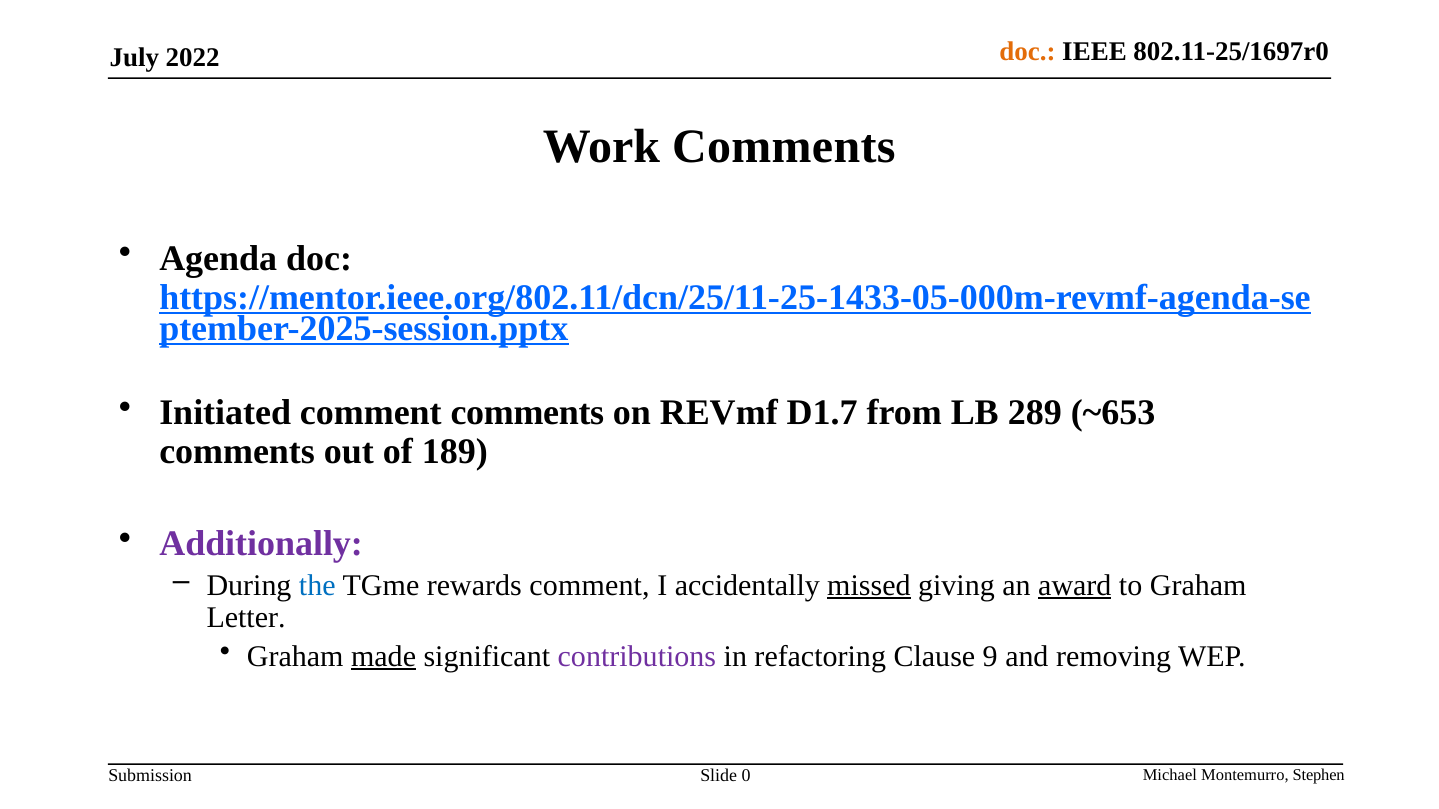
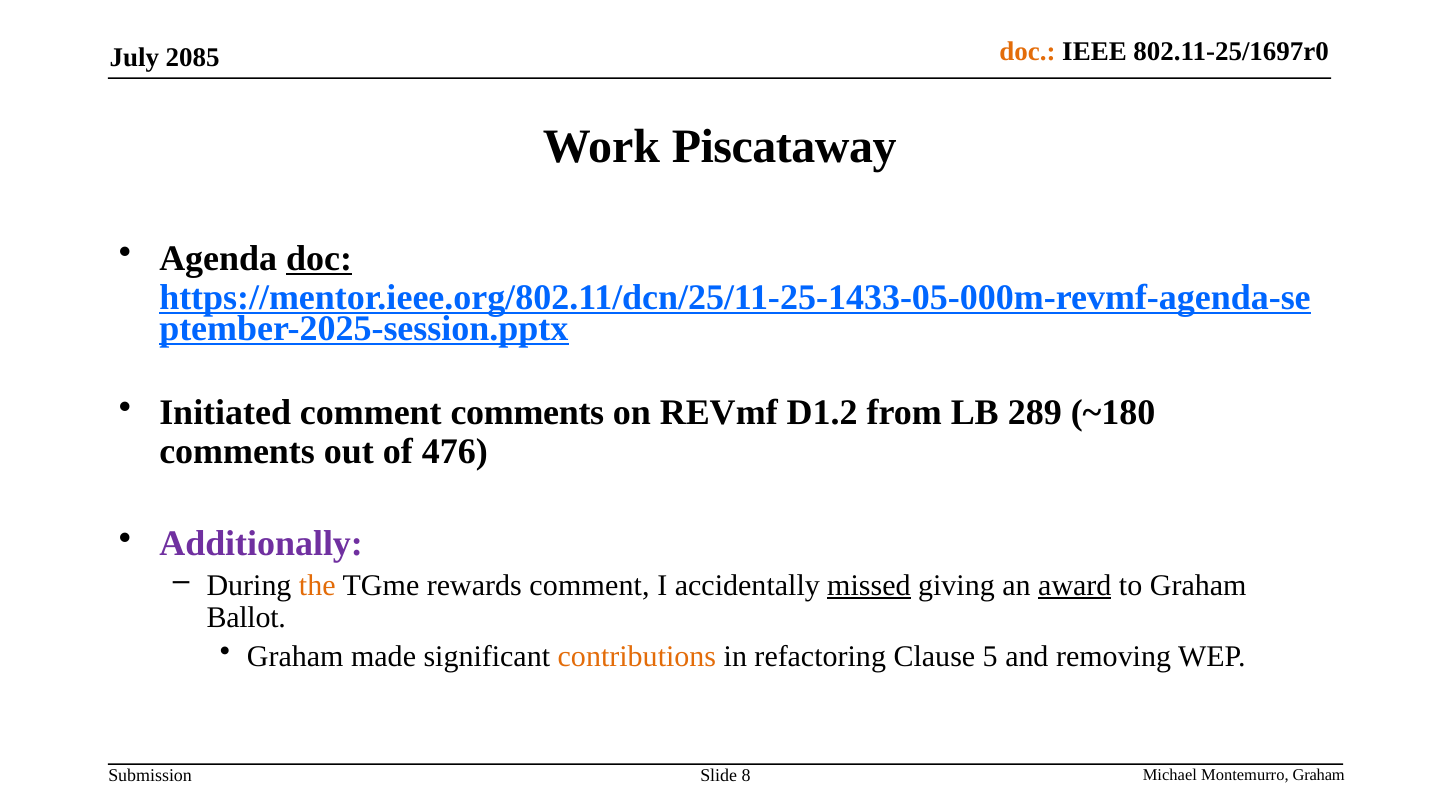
2022: 2022 -> 2085
Work Comments: Comments -> Piscataway
doc at (319, 258) underline: none -> present
D1.7: D1.7 -> D1.2
~653: ~653 -> ~180
189: 189 -> 476
the colour: blue -> orange
Letter: Letter -> Ballot
made underline: present -> none
contributions colour: purple -> orange
9: 9 -> 5
Montemurro Stephen: Stephen -> Graham
0: 0 -> 8
